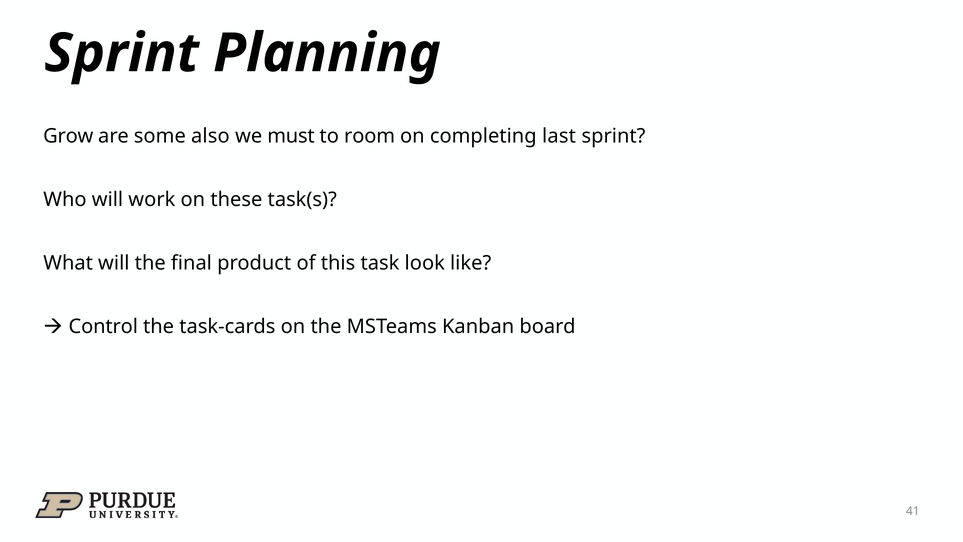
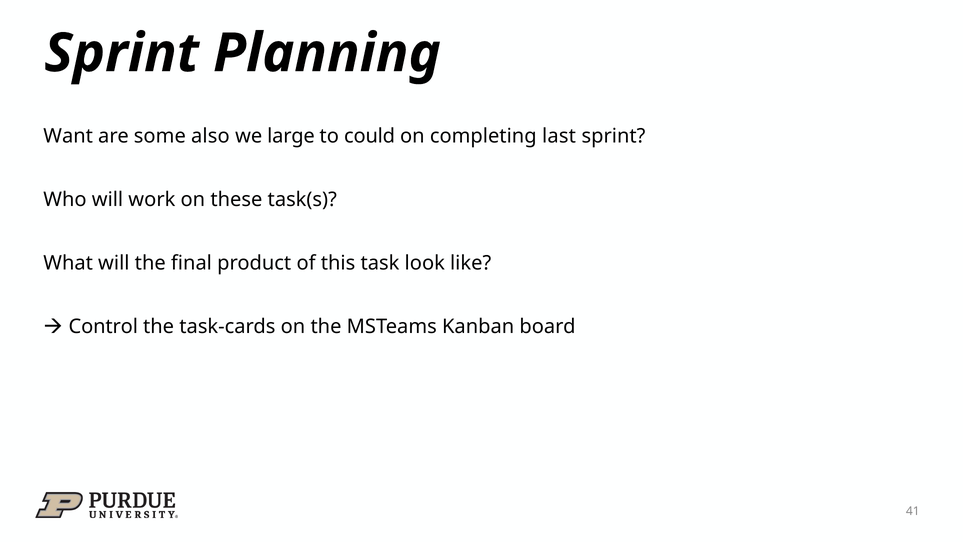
Grow: Grow -> Want
must: must -> large
room: room -> could
